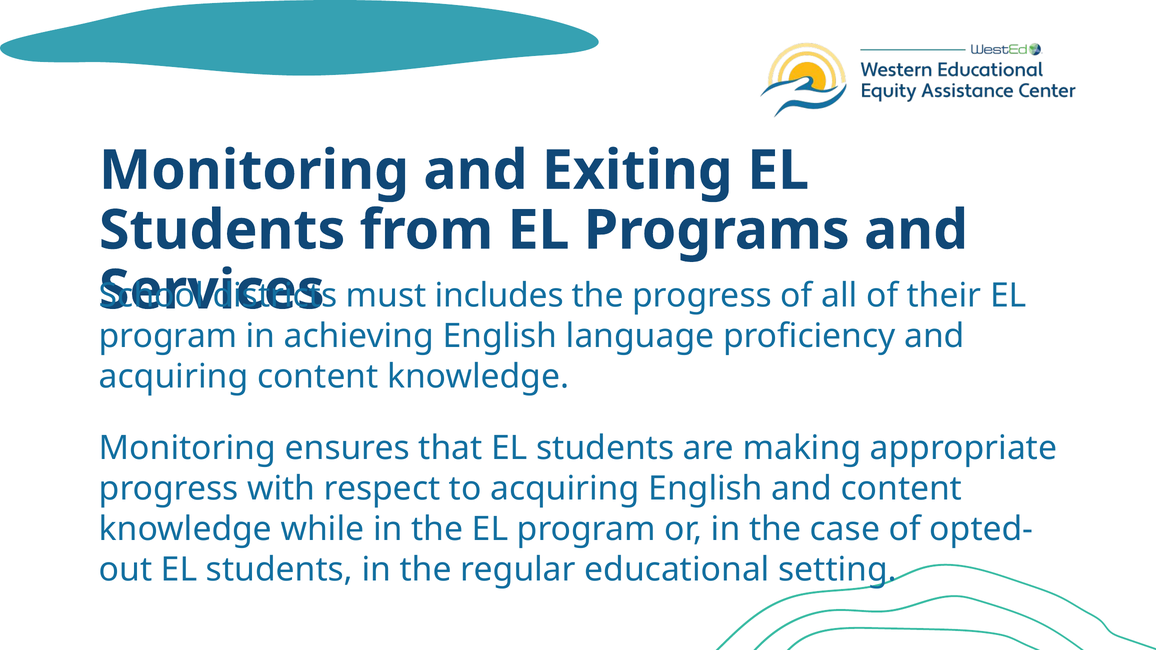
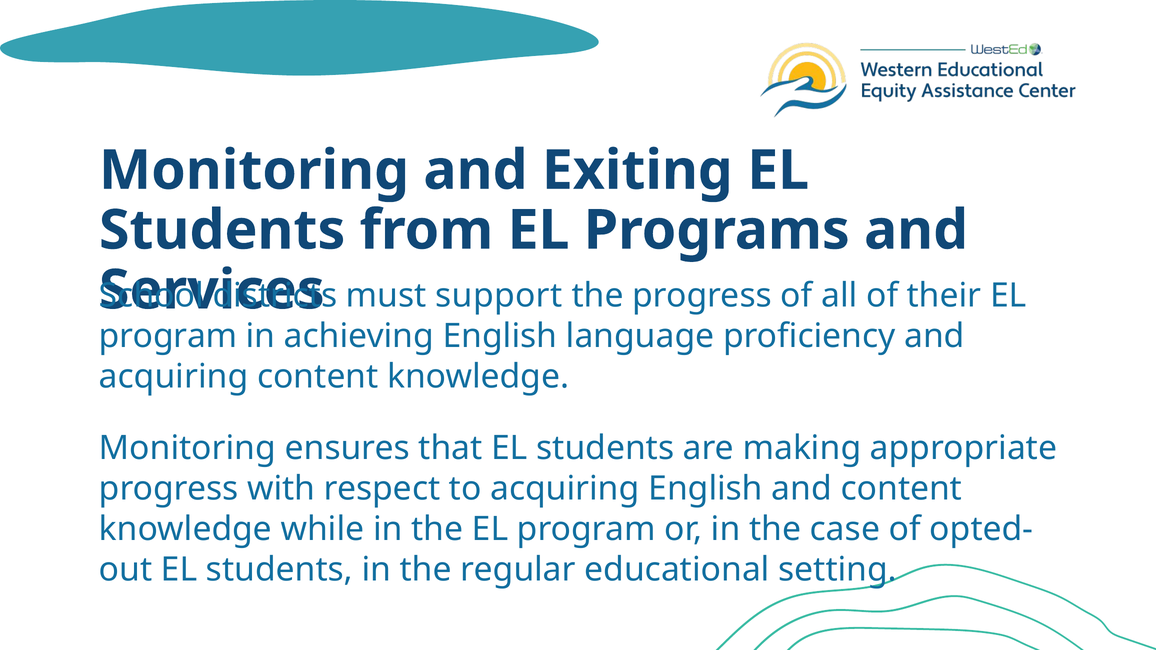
includes: includes -> support
